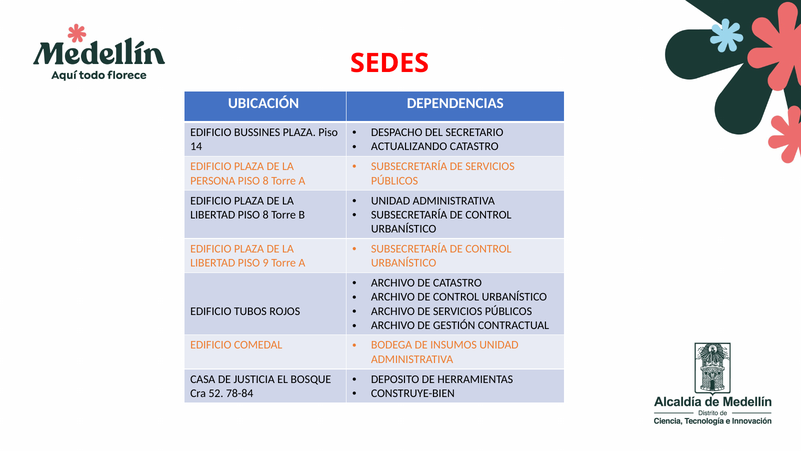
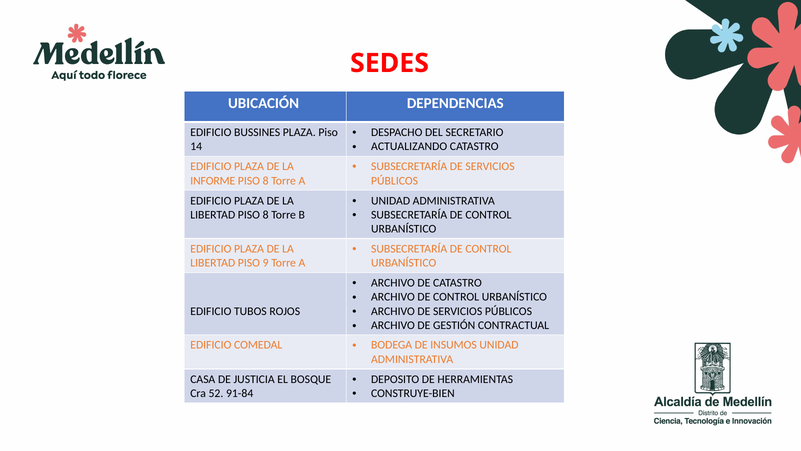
PERSONA: PERSONA -> INFORME
78-84: 78-84 -> 91-84
